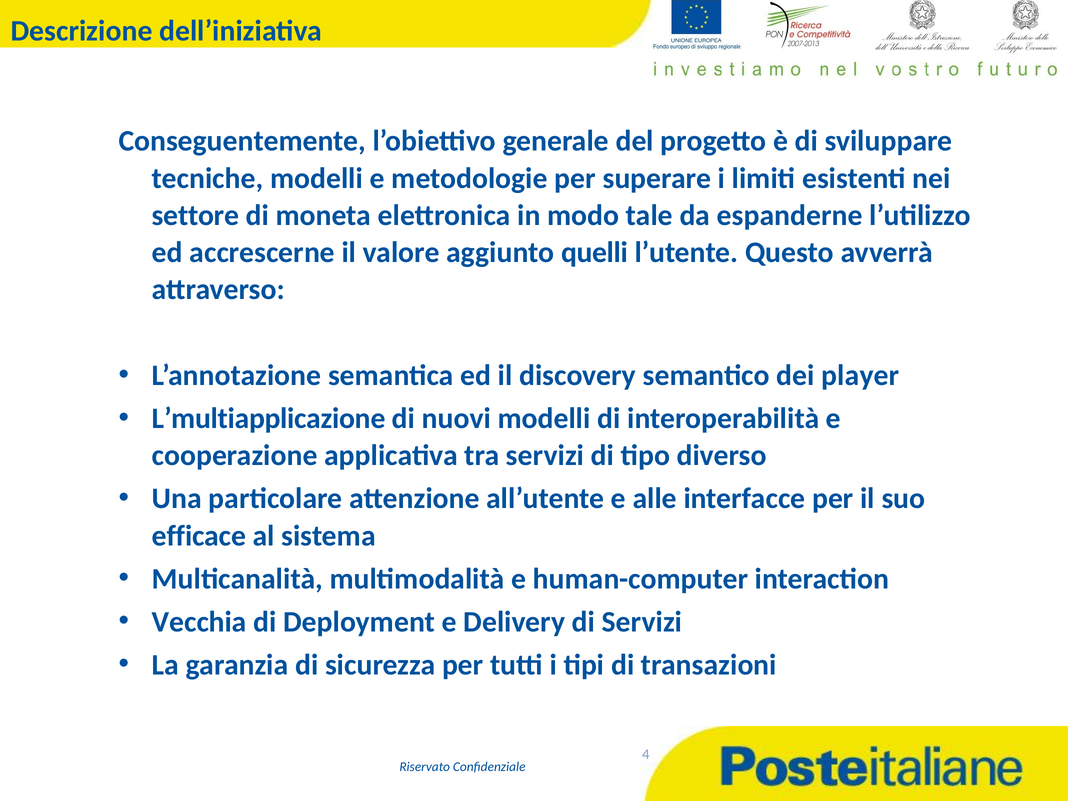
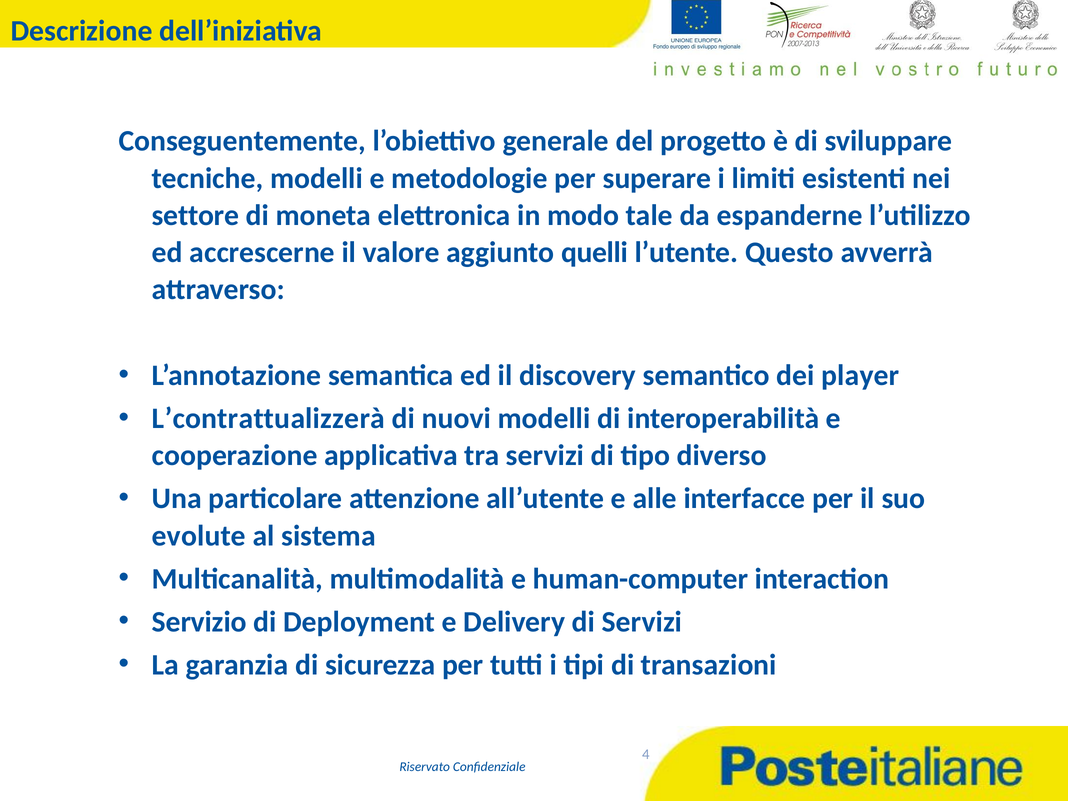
L’multiapplicazione: L’multiapplicazione -> L’contrattualizzerà
efficace: efficace -> evolute
Vecchia: Vecchia -> Servizio
